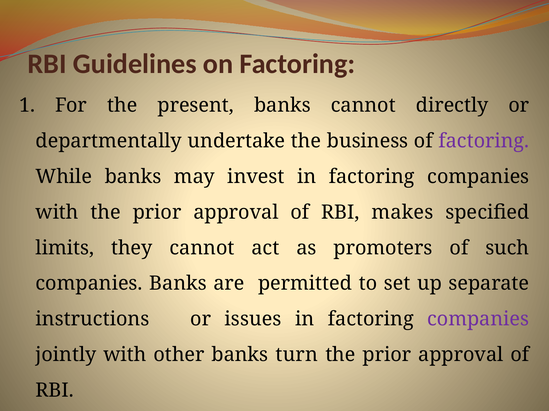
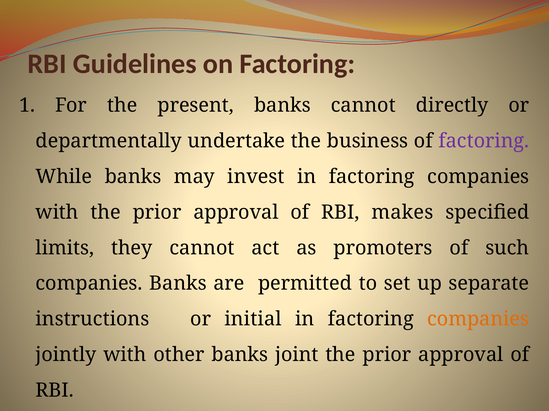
issues: issues -> initial
companies at (478, 320) colour: purple -> orange
turn: turn -> joint
